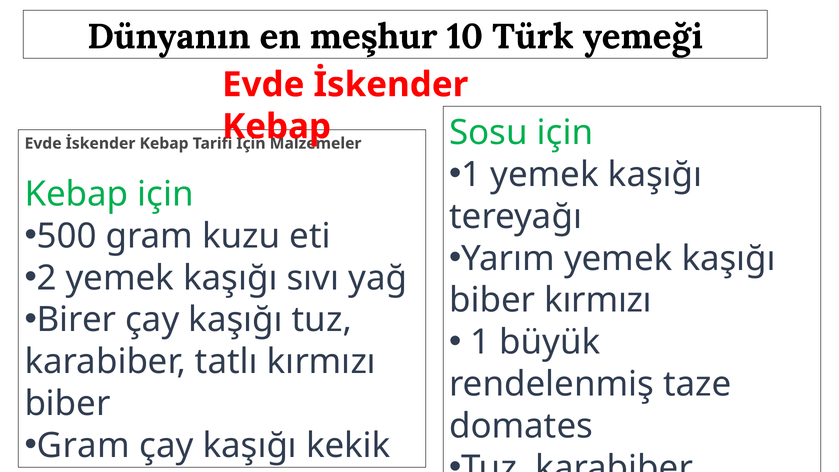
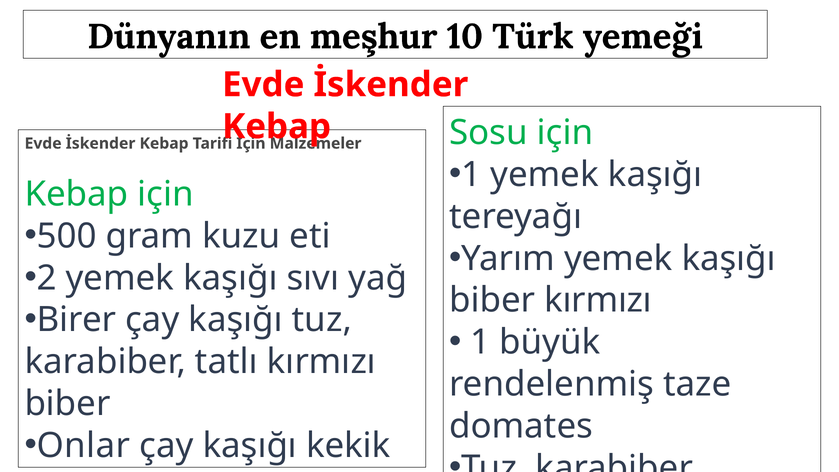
Gram at (83, 446): Gram -> Onlar
